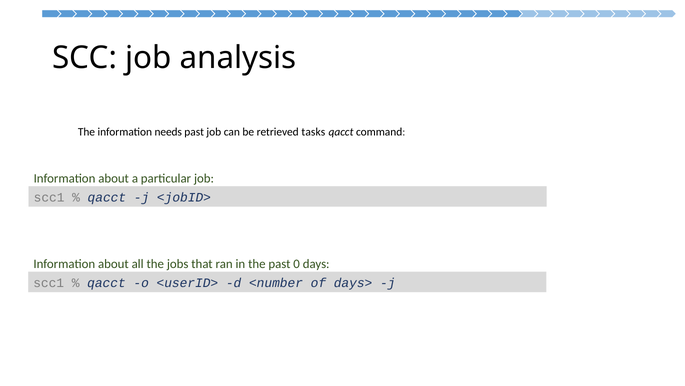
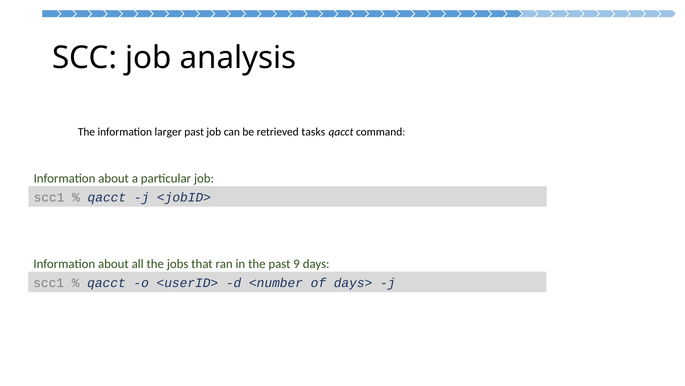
needs: needs -> larger
0: 0 -> 9
